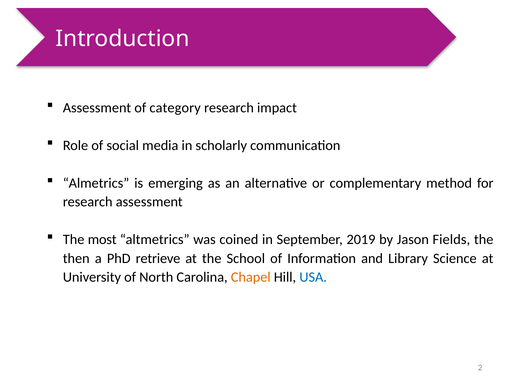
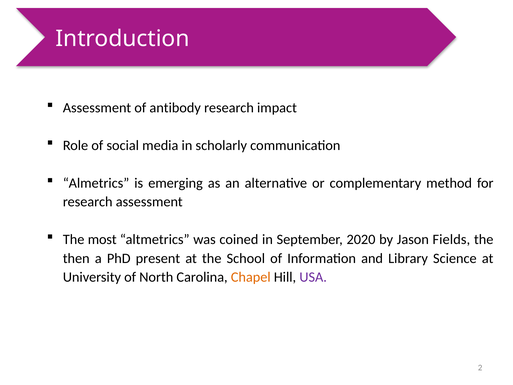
category: category -> antibody
2019: 2019 -> 2020
retrieve: retrieve -> present
USA colour: blue -> purple
